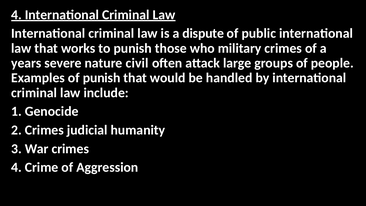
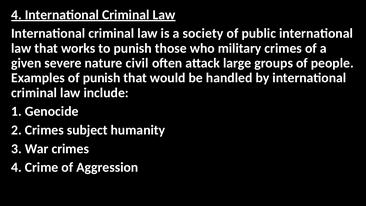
dispute: dispute -> society
years: years -> given
judicial: judicial -> subject
